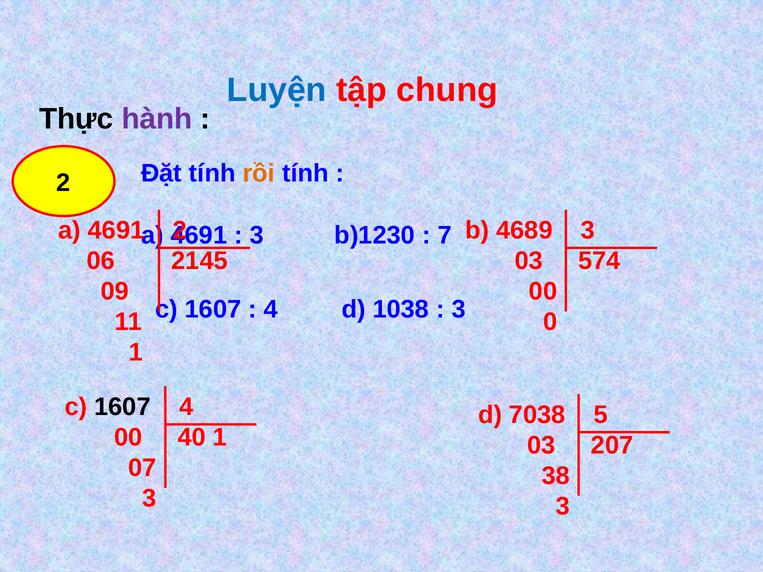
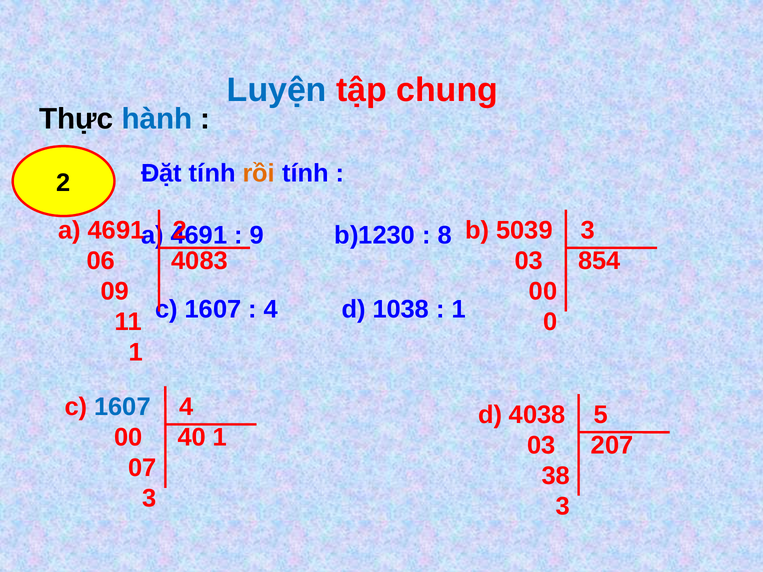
hành colour: purple -> blue
4689: 4689 -> 5039
3 at (257, 236): 3 -> 9
7: 7 -> 8
2145: 2145 -> 4083
574: 574 -> 854
3 at (459, 309): 3 -> 1
1607 at (122, 407) colour: black -> blue
7038: 7038 -> 4038
